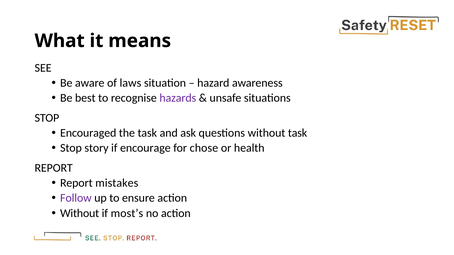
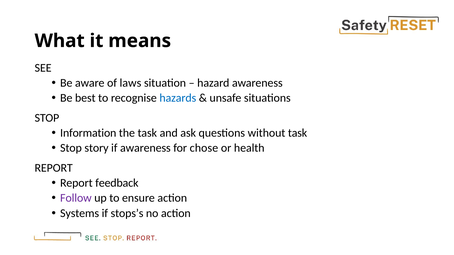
hazards colour: purple -> blue
Encouraged: Encouraged -> Information
if encourage: encourage -> awareness
mistakes: mistakes -> feedback
Without at (80, 214): Without -> Systems
most’s: most’s -> stops’s
